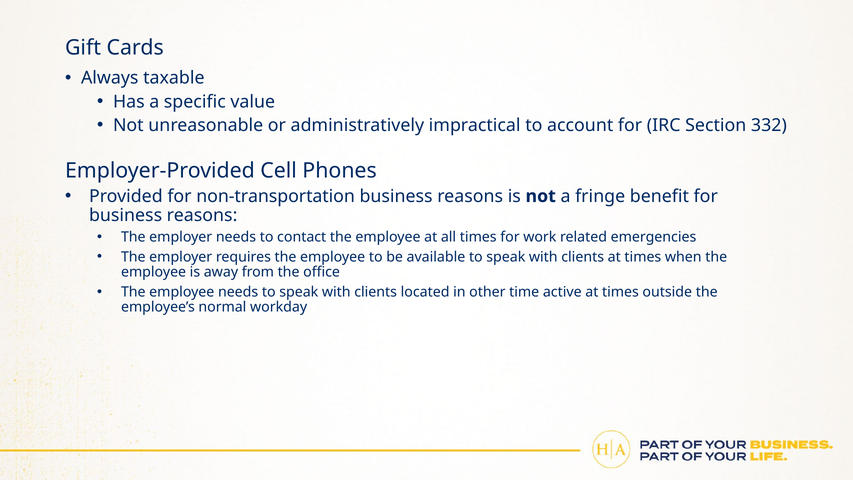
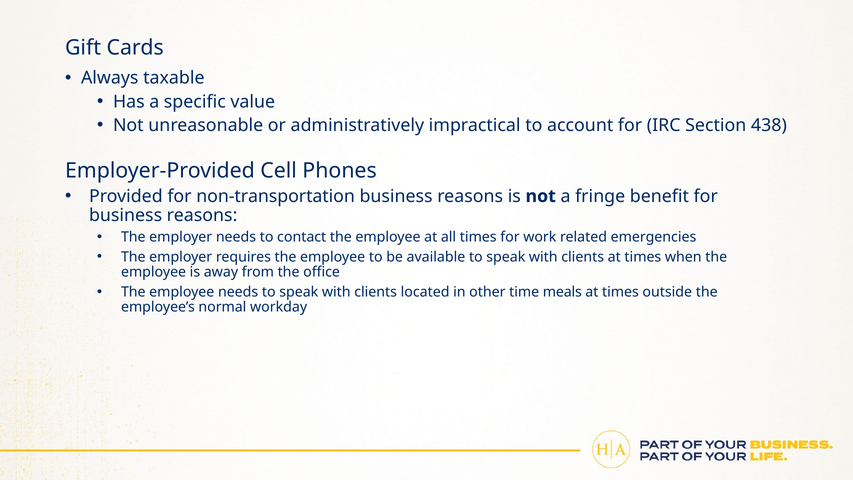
332: 332 -> 438
active: active -> meals
